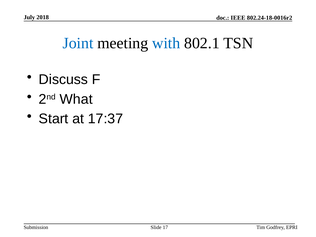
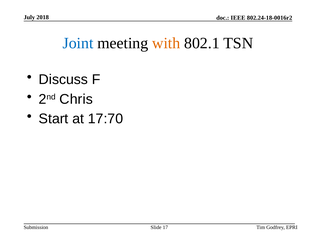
with colour: blue -> orange
What: What -> Chris
17:37: 17:37 -> 17:70
